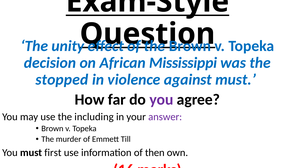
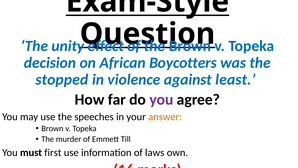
Mississippi: Mississippi -> Boycotters
against must: must -> least
including: including -> speeches
answer colour: purple -> orange
then: then -> laws
